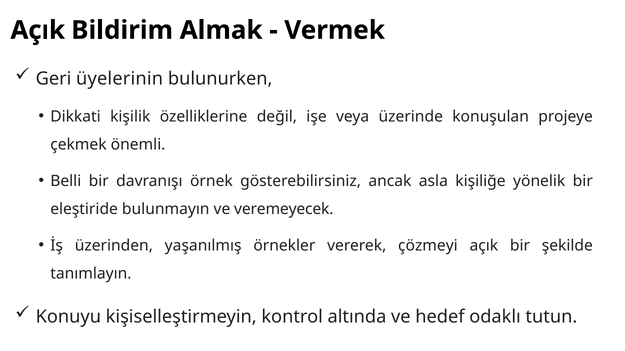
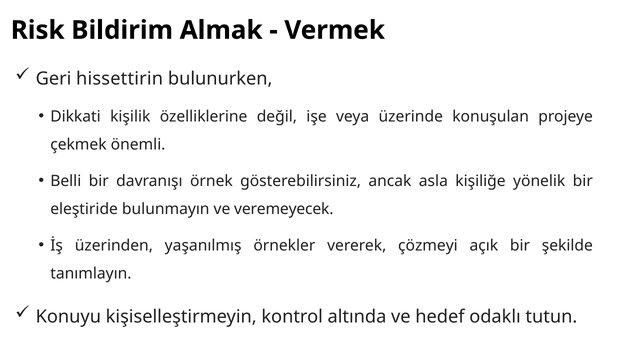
Açık at (38, 30): Açık -> Risk
üyelerinin: üyelerinin -> hissettirin
